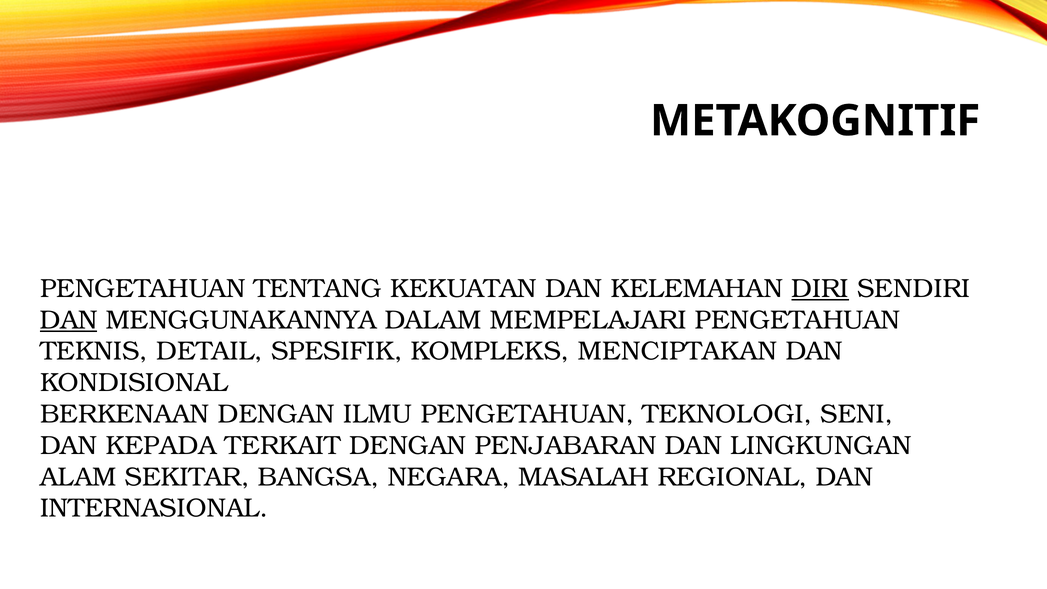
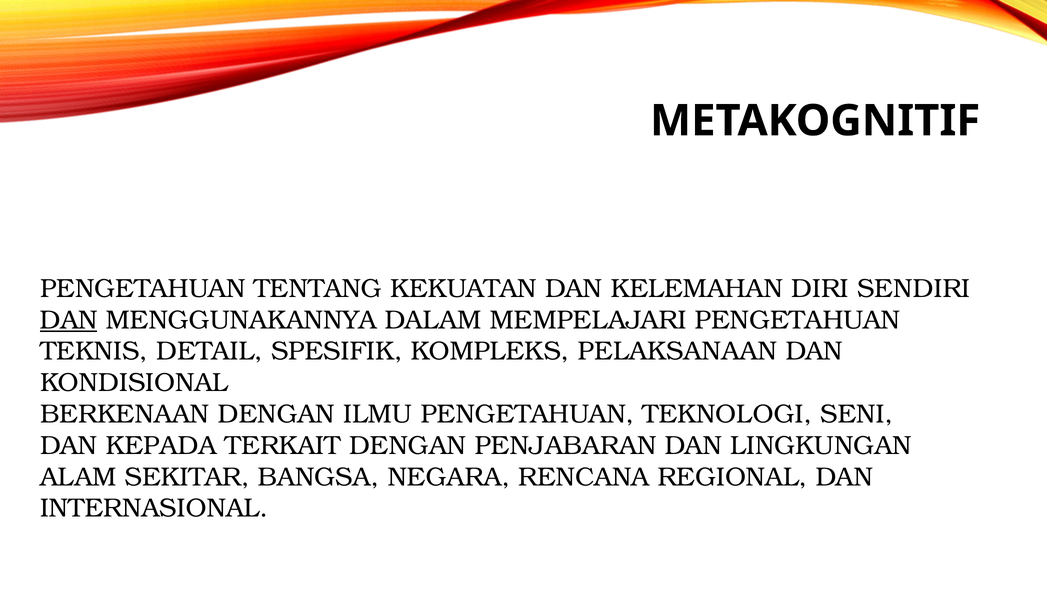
DIRI underline: present -> none
MENCIPTAKAN: MENCIPTAKAN -> PELAKSANAAN
MASALAH: MASALAH -> RENCANA
